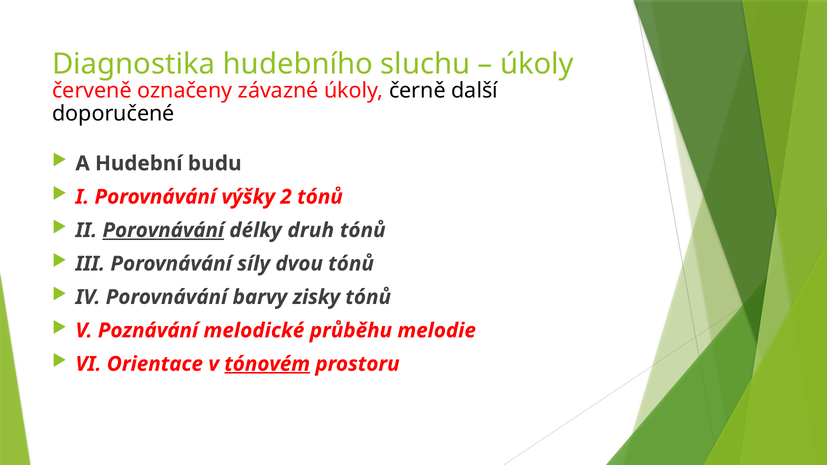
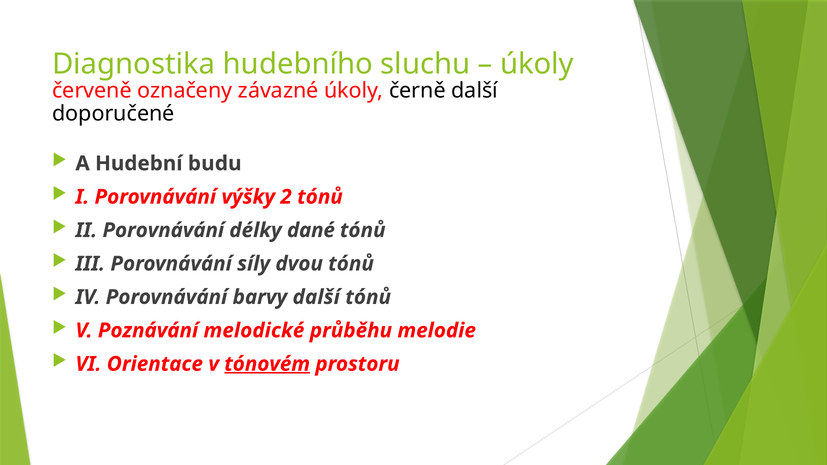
Porovnávání at (163, 230) underline: present -> none
druh: druh -> dané
barvy zisky: zisky -> další
